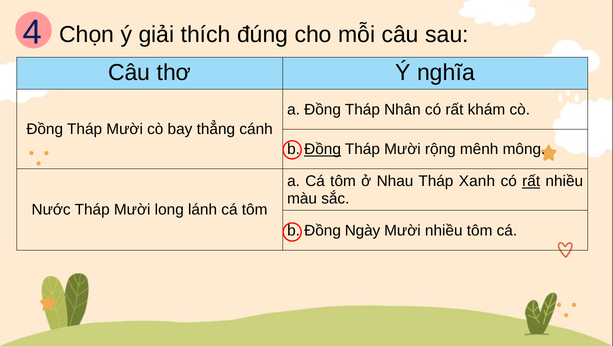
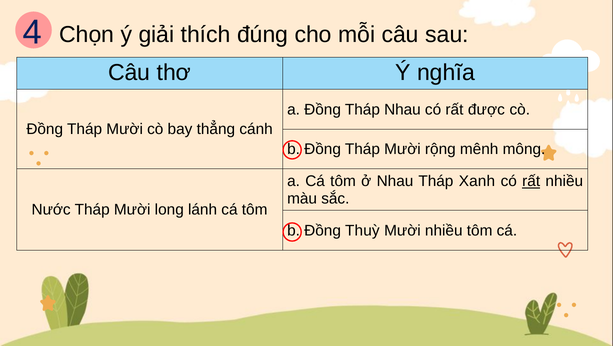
Tháp Nhân: Nhân -> Nhau
khám: khám -> được
Đồng at (323, 149) underline: present -> none
Ngày: Ngày -> Thuỳ
